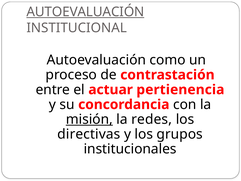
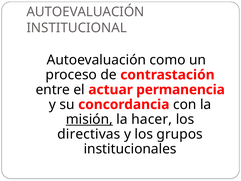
AUTOEVALUACIÓN at (85, 12) underline: present -> none
pertienencia: pertienencia -> permanencia
redes: redes -> hacer
